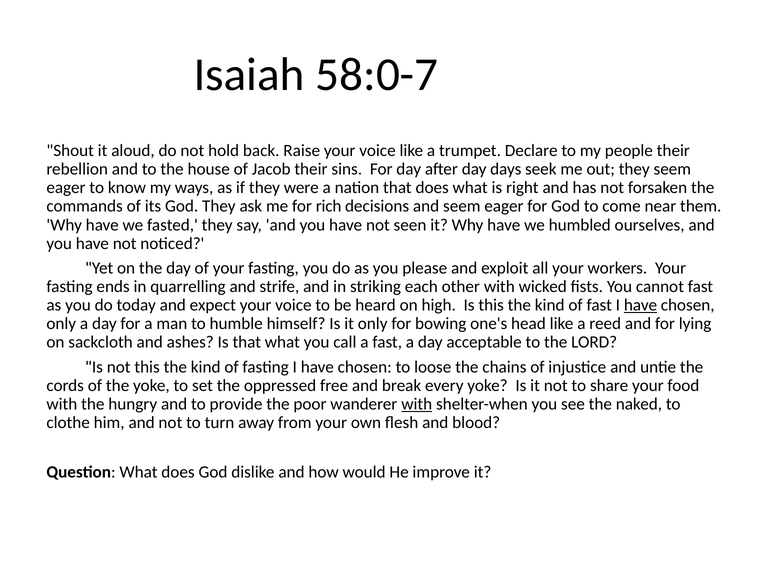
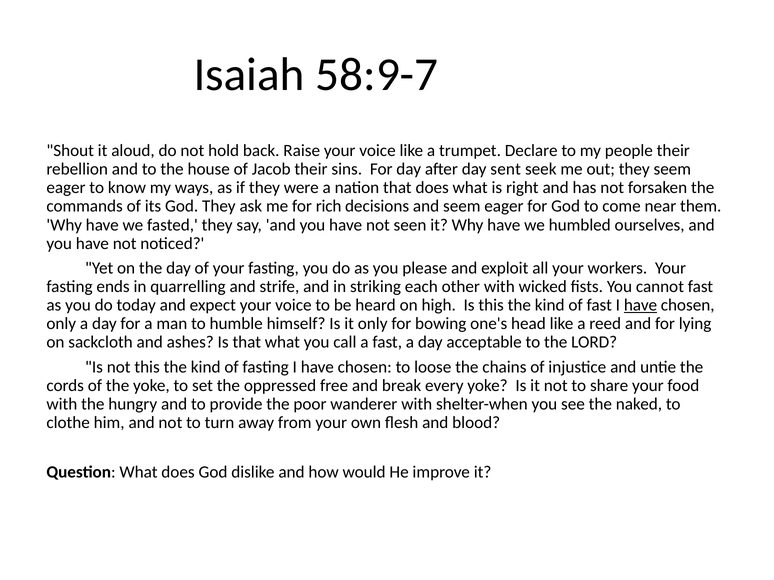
58:0-7: 58:0-7 -> 58:9-7
days: days -> sent
with at (417, 404) underline: present -> none
